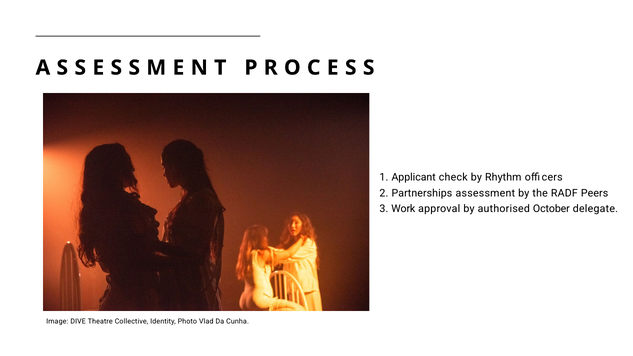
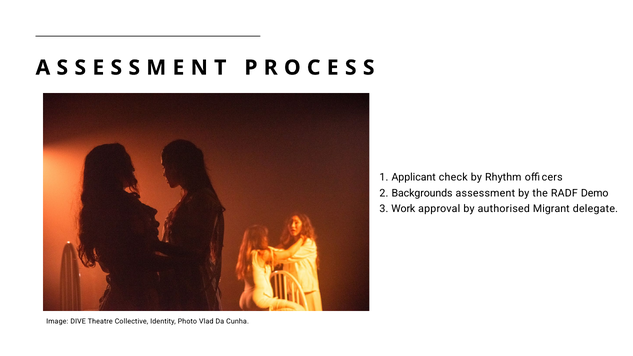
Partnerships: Partnerships -> Backgrounds
Peers: Peers -> Demo
October: October -> Migrant
